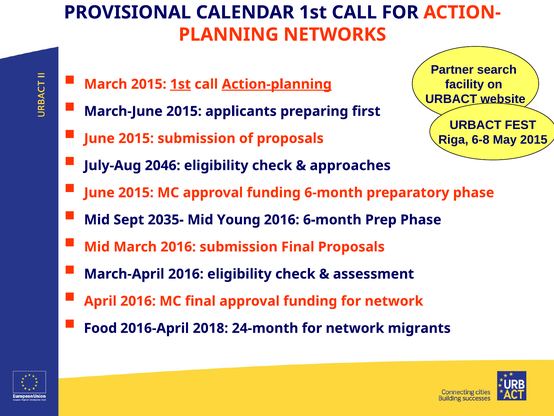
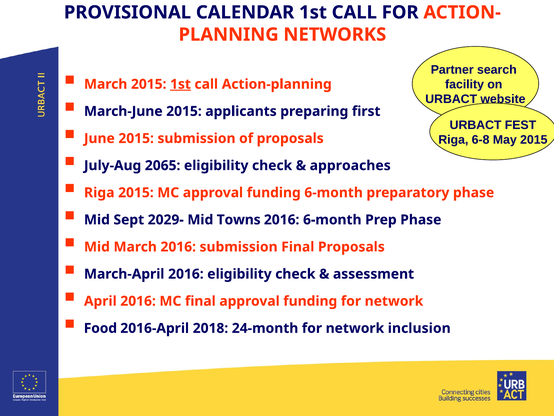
Action-planning underline: present -> none
2046: 2046 -> 2065
June at (99, 192): June -> Riga
2035-: 2035- -> 2029-
Young: Young -> Towns
migrants: migrants -> inclusion
